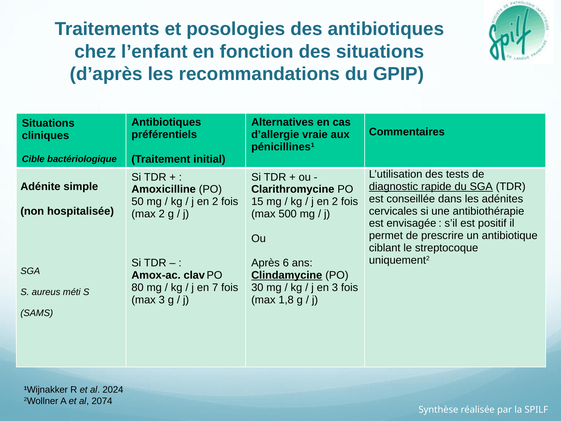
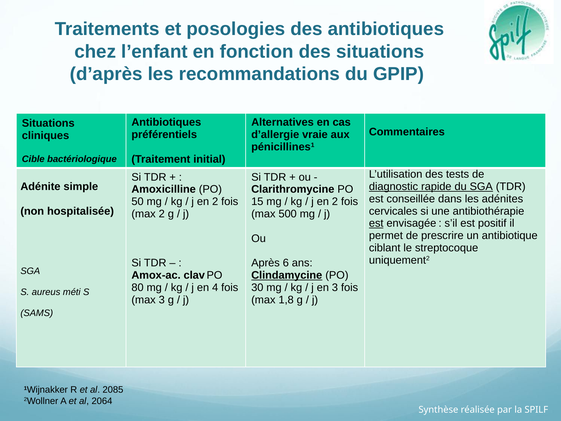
est at (376, 223) underline: none -> present
7: 7 -> 4
2024: 2024 -> 2085
2074: 2074 -> 2064
